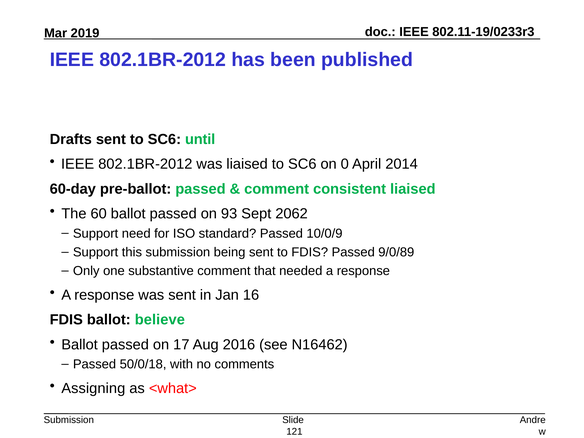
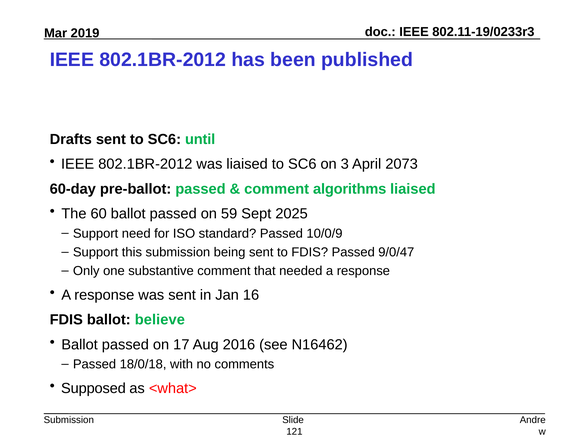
0: 0 -> 3
2014: 2014 -> 2073
consistent: consistent -> algorithms
93: 93 -> 59
2062: 2062 -> 2025
9/0/89: 9/0/89 -> 9/0/47
50/0/18: 50/0/18 -> 18/0/18
Assigning: Assigning -> Supposed
